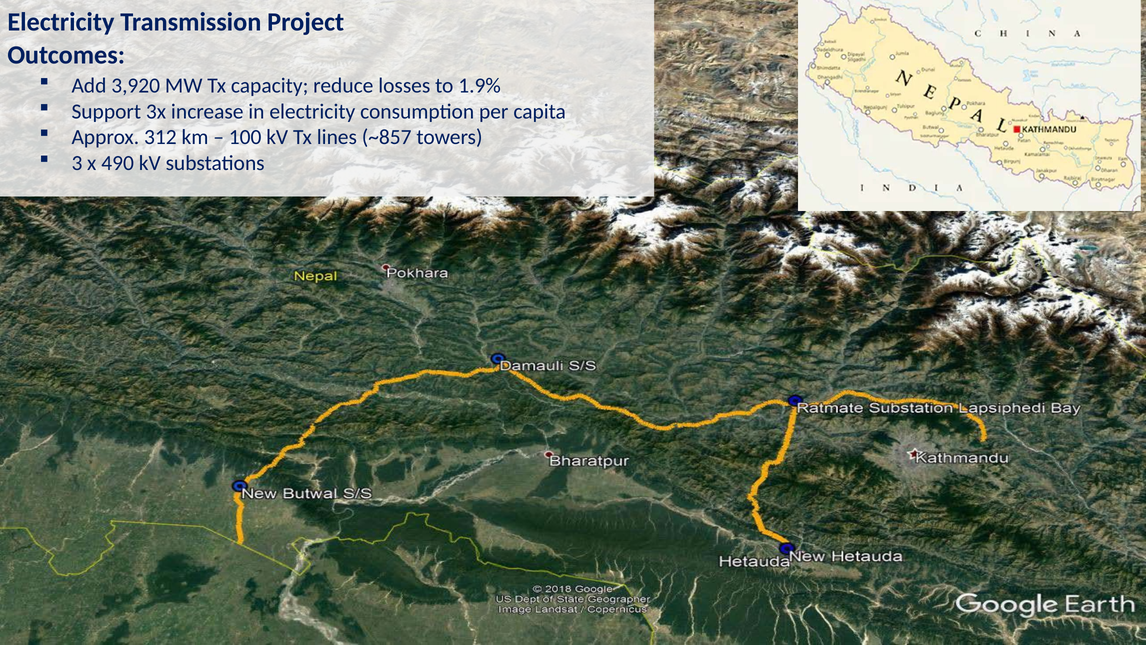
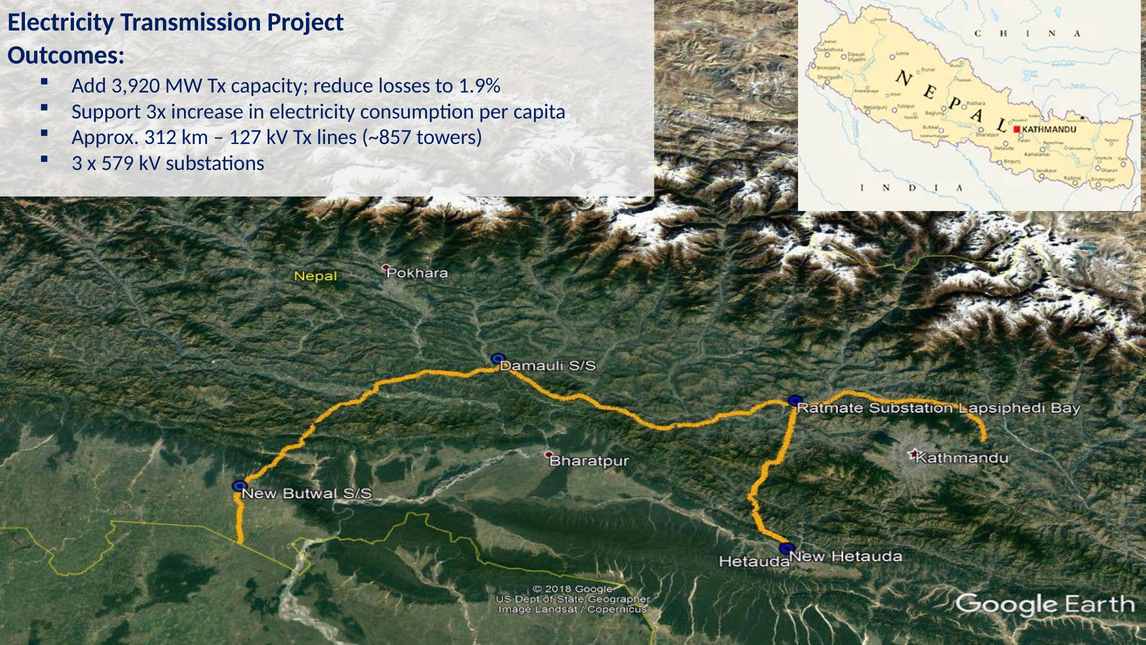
100: 100 -> 127
490: 490 -> 579
